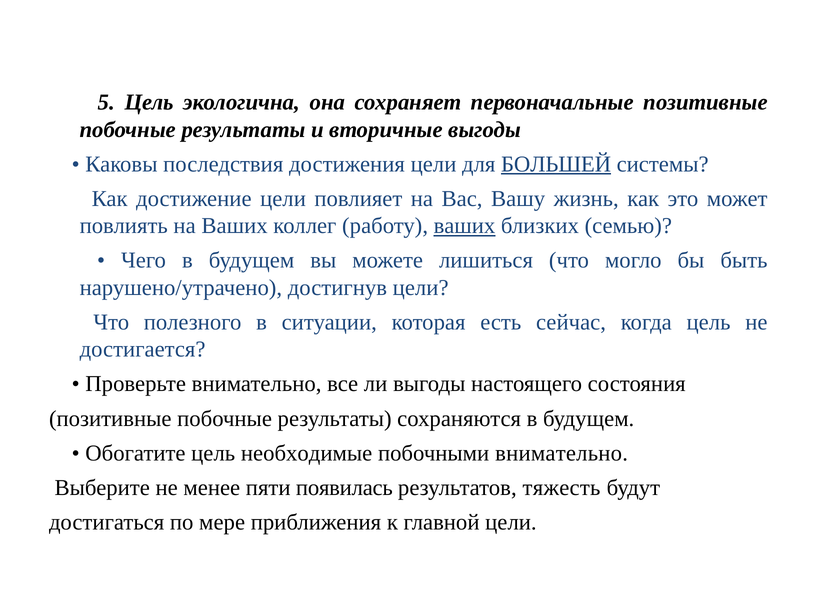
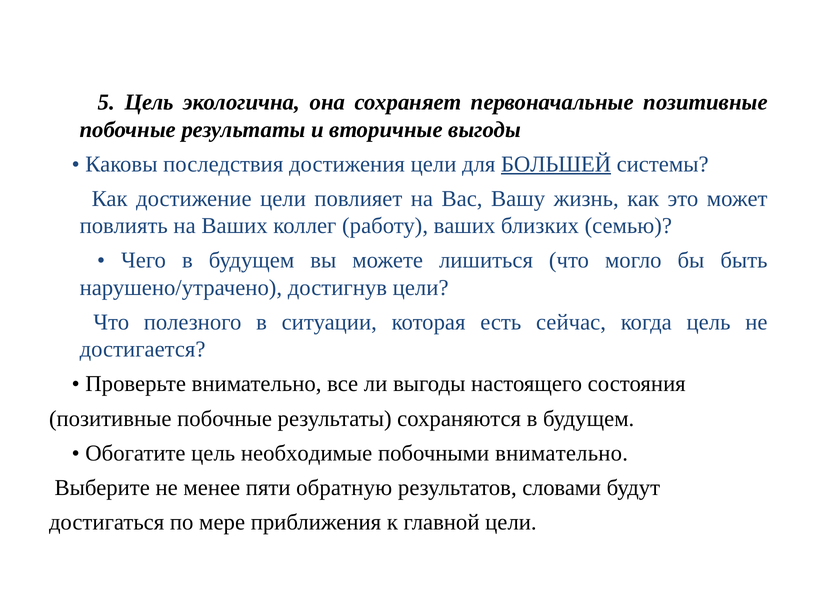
ваших at (464, 226) underline: present -> none
появилась: появилась -> обратную
тяжесть: тяжесть -> словами
